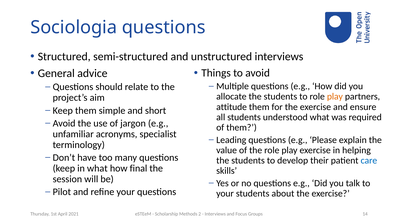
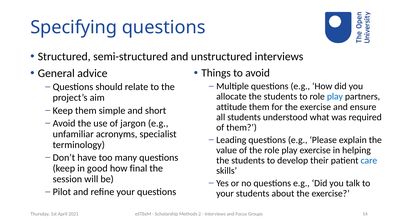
Sociologia: Sociologia -> Specifying
play at (335, 97) colour: orange -> blue
in what: what -> good
